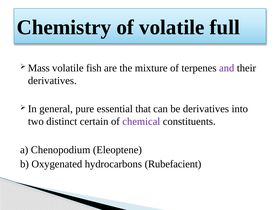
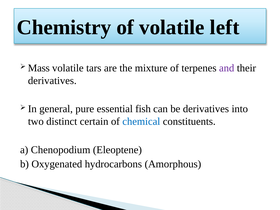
full: full -> left
fish: fish -> tars
that: that -> fish
chemical colour: purple -> blue
Rubefacient: Rubefacient -> Amorphous
